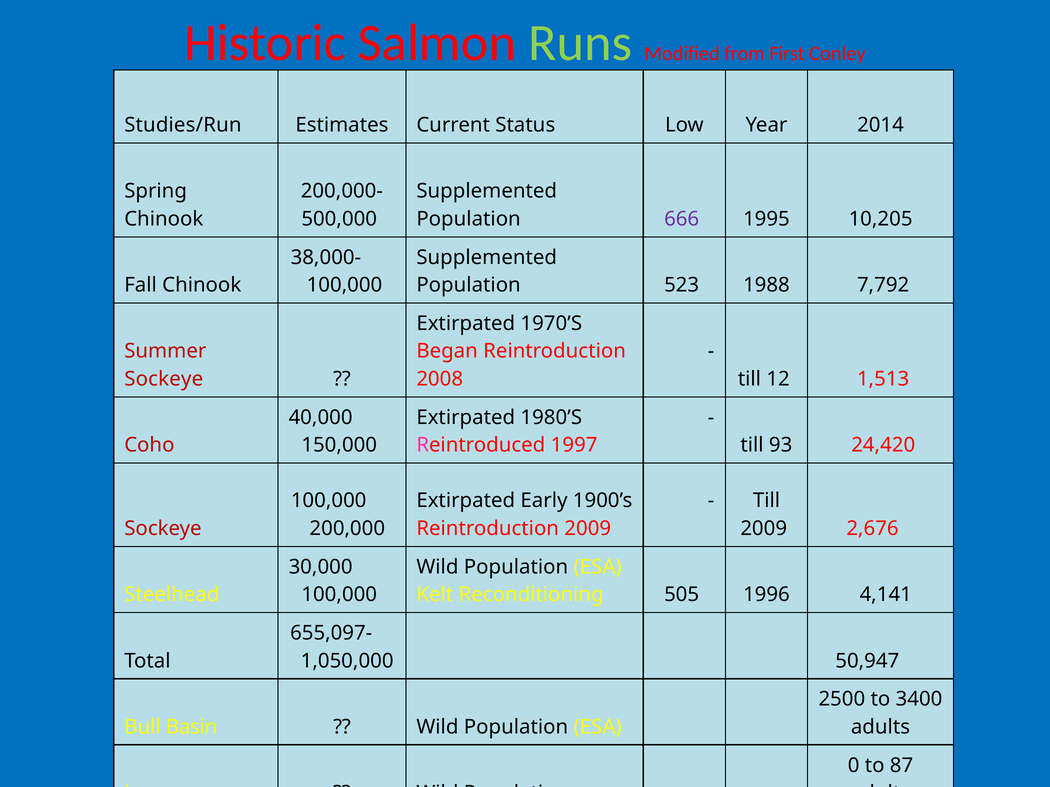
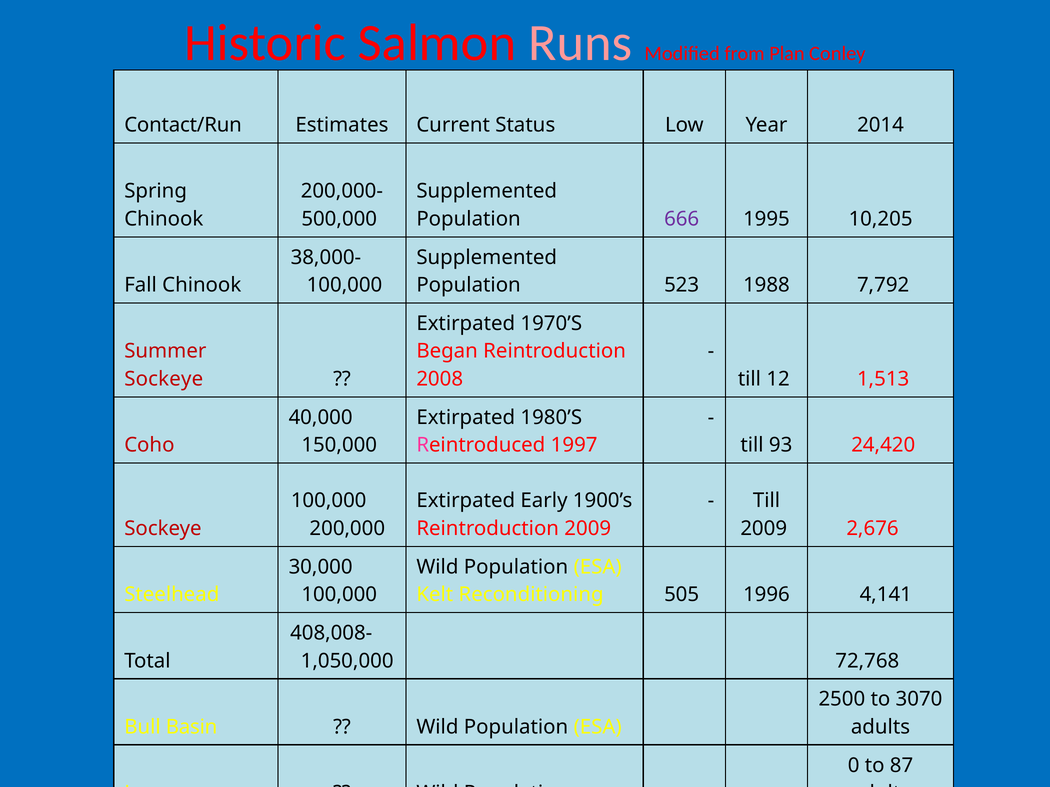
Runs colour: light green -> pink
First: First -> Plan
Studies/Run: Studies/Run -> Contact/Run
655,097-: 655,097- -> 408,008-
50,947: 50,947 -> 72,768
3400: 3400 -> 3070
